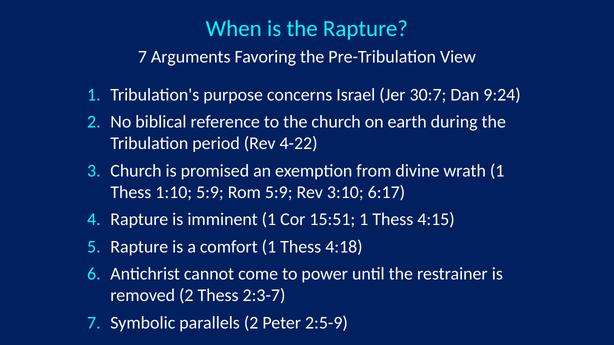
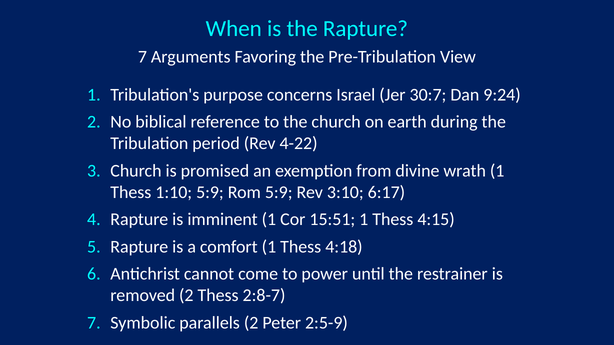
2:3-7: 2:3-7 -> 2:8-7
